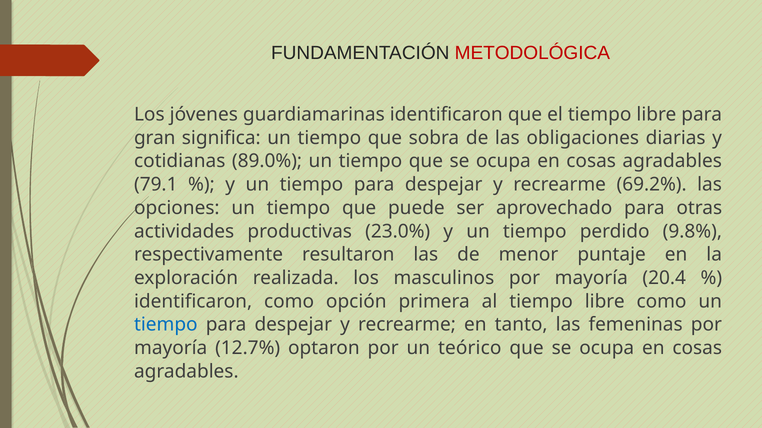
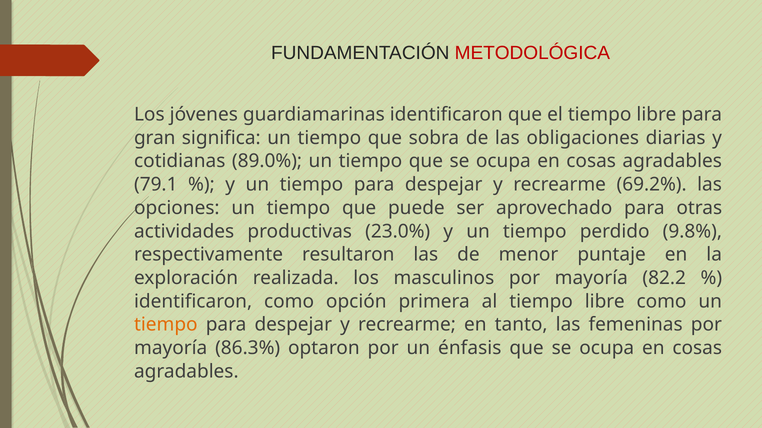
20.4: 20.4 -> 82.2
tiempo at (166, 325) colour: blue -> orange
12.7%: 12.7% -> 86.3%
teórico: teórico -> énfasis
